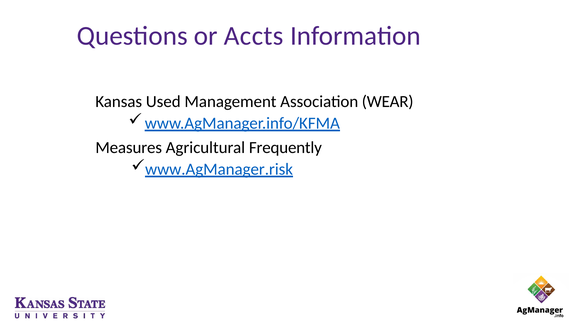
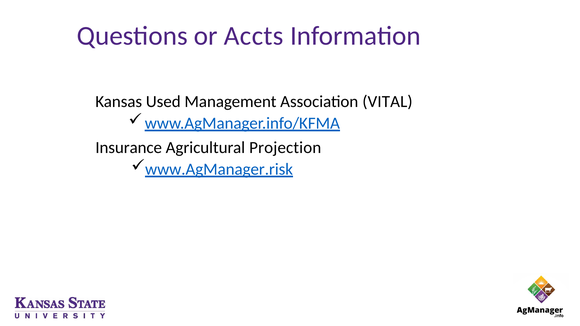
WEAR: WEAR -> VITAL
Measures: Measures -> Insurance
Frequently: Frequently -> Projection
